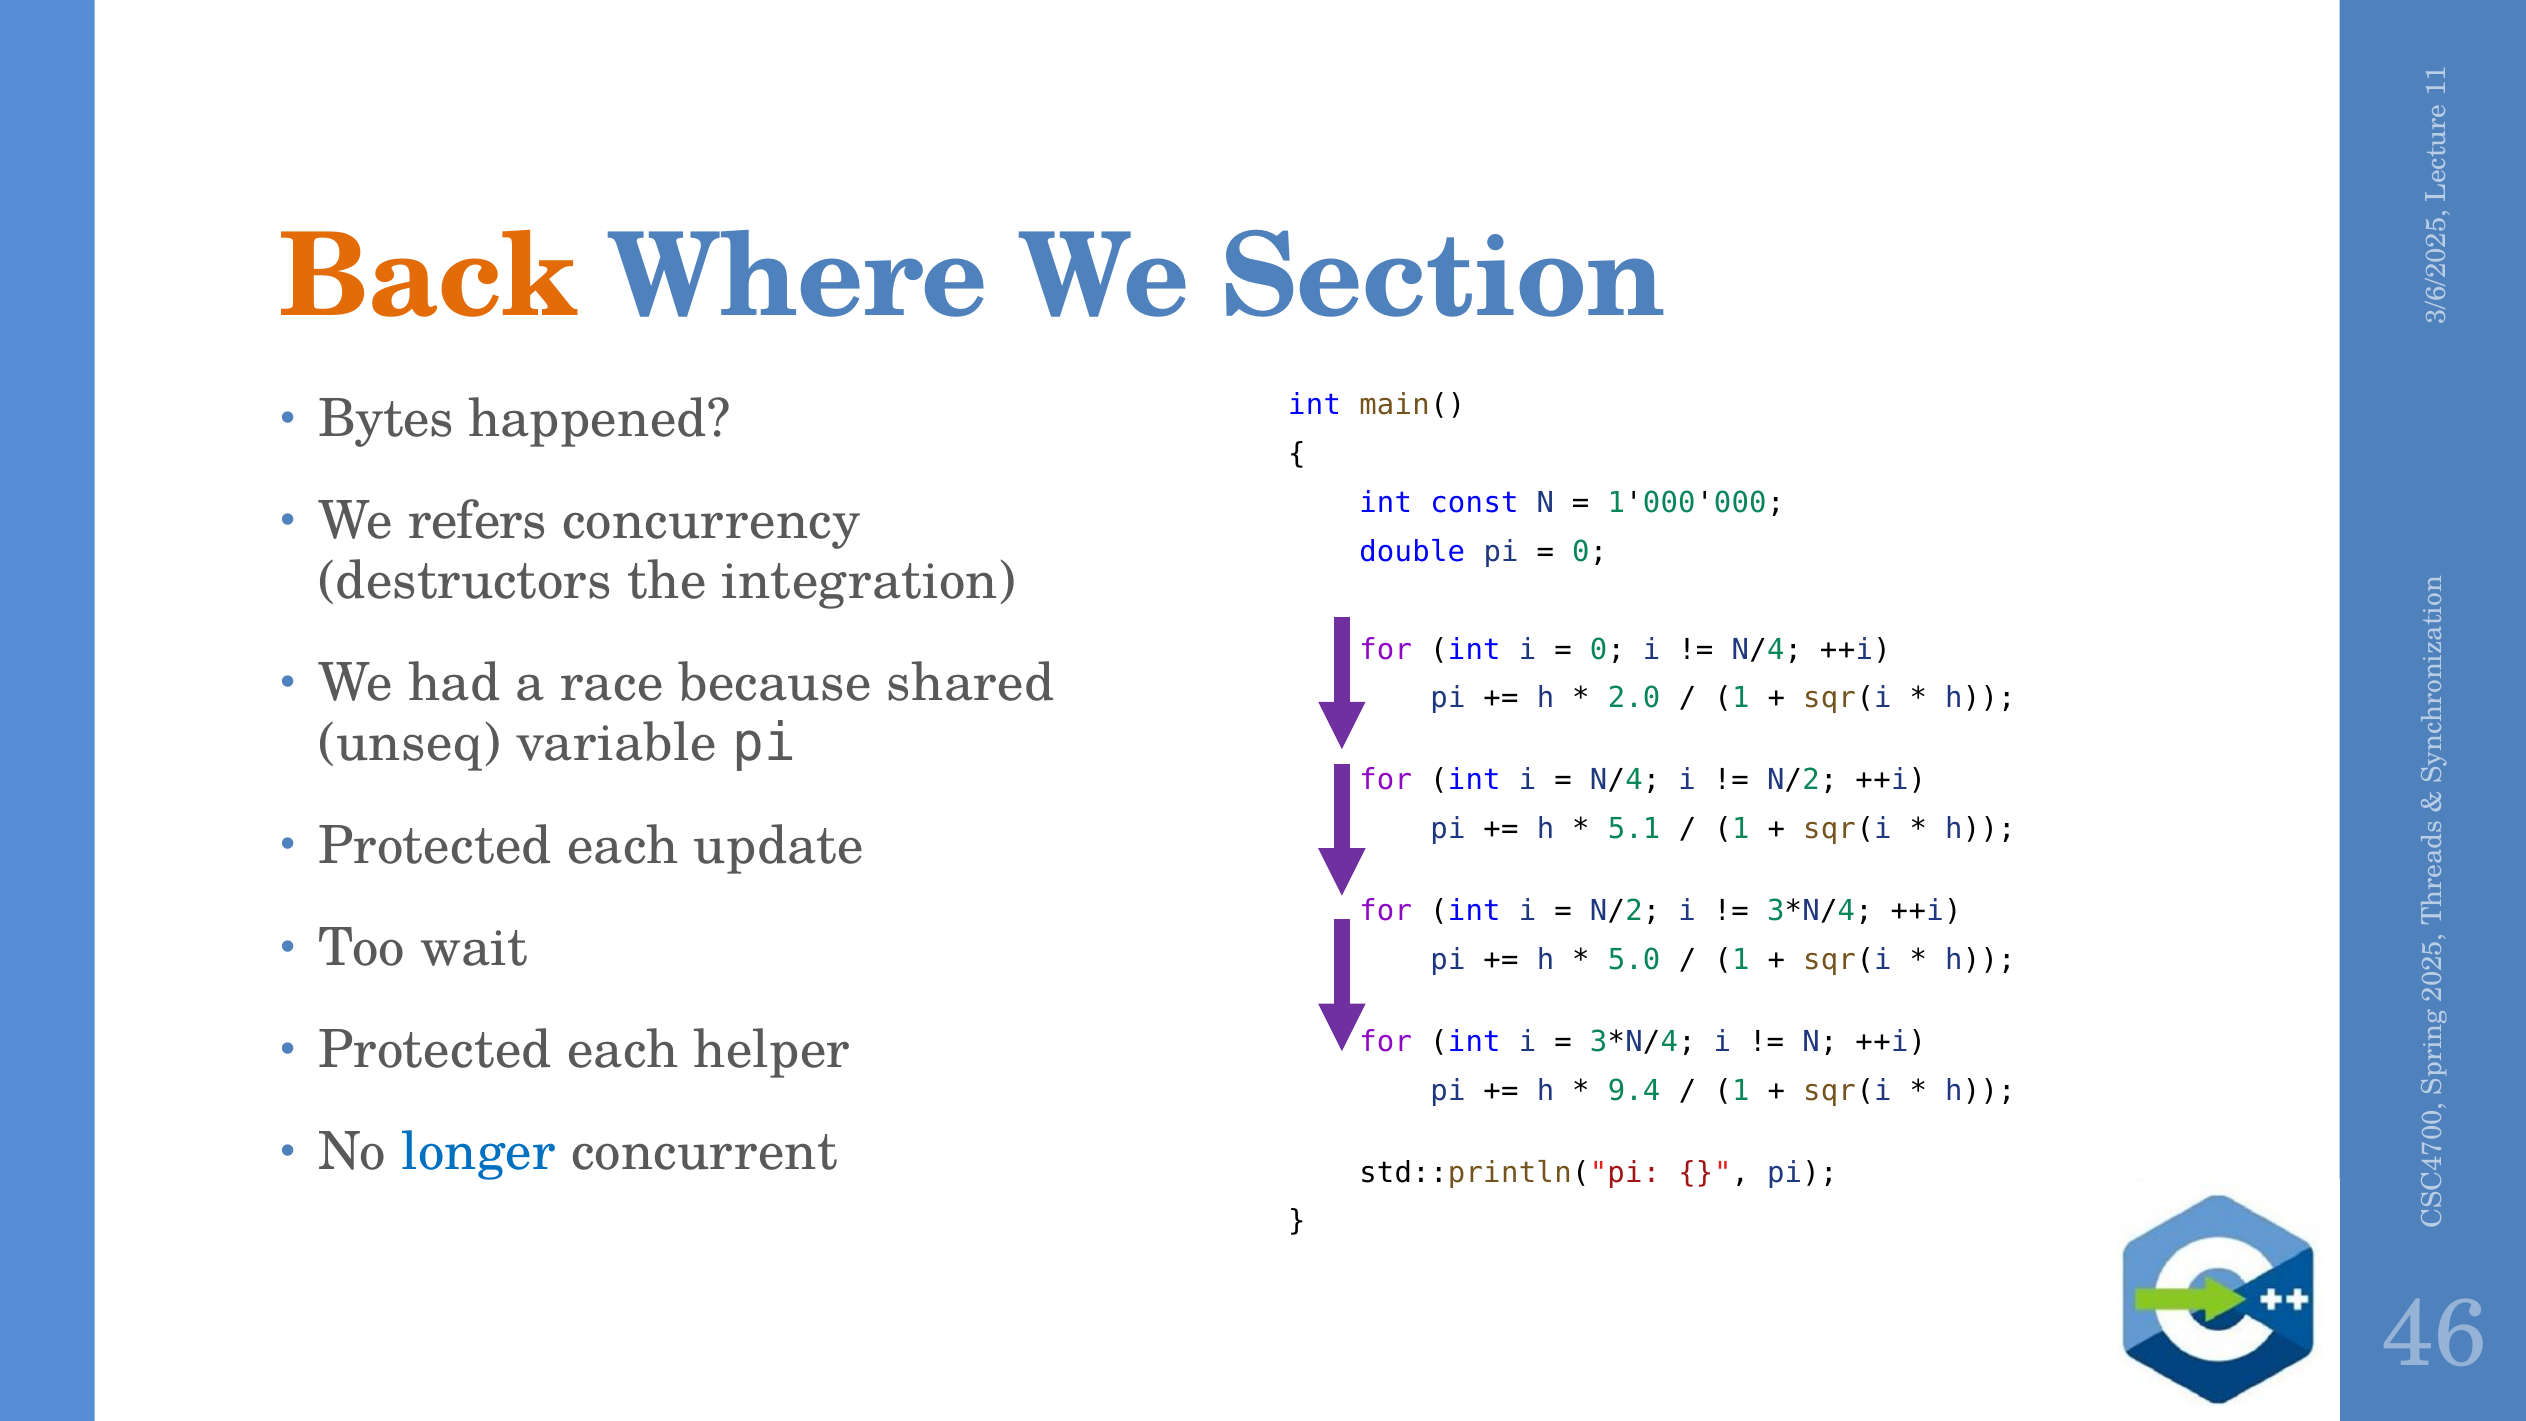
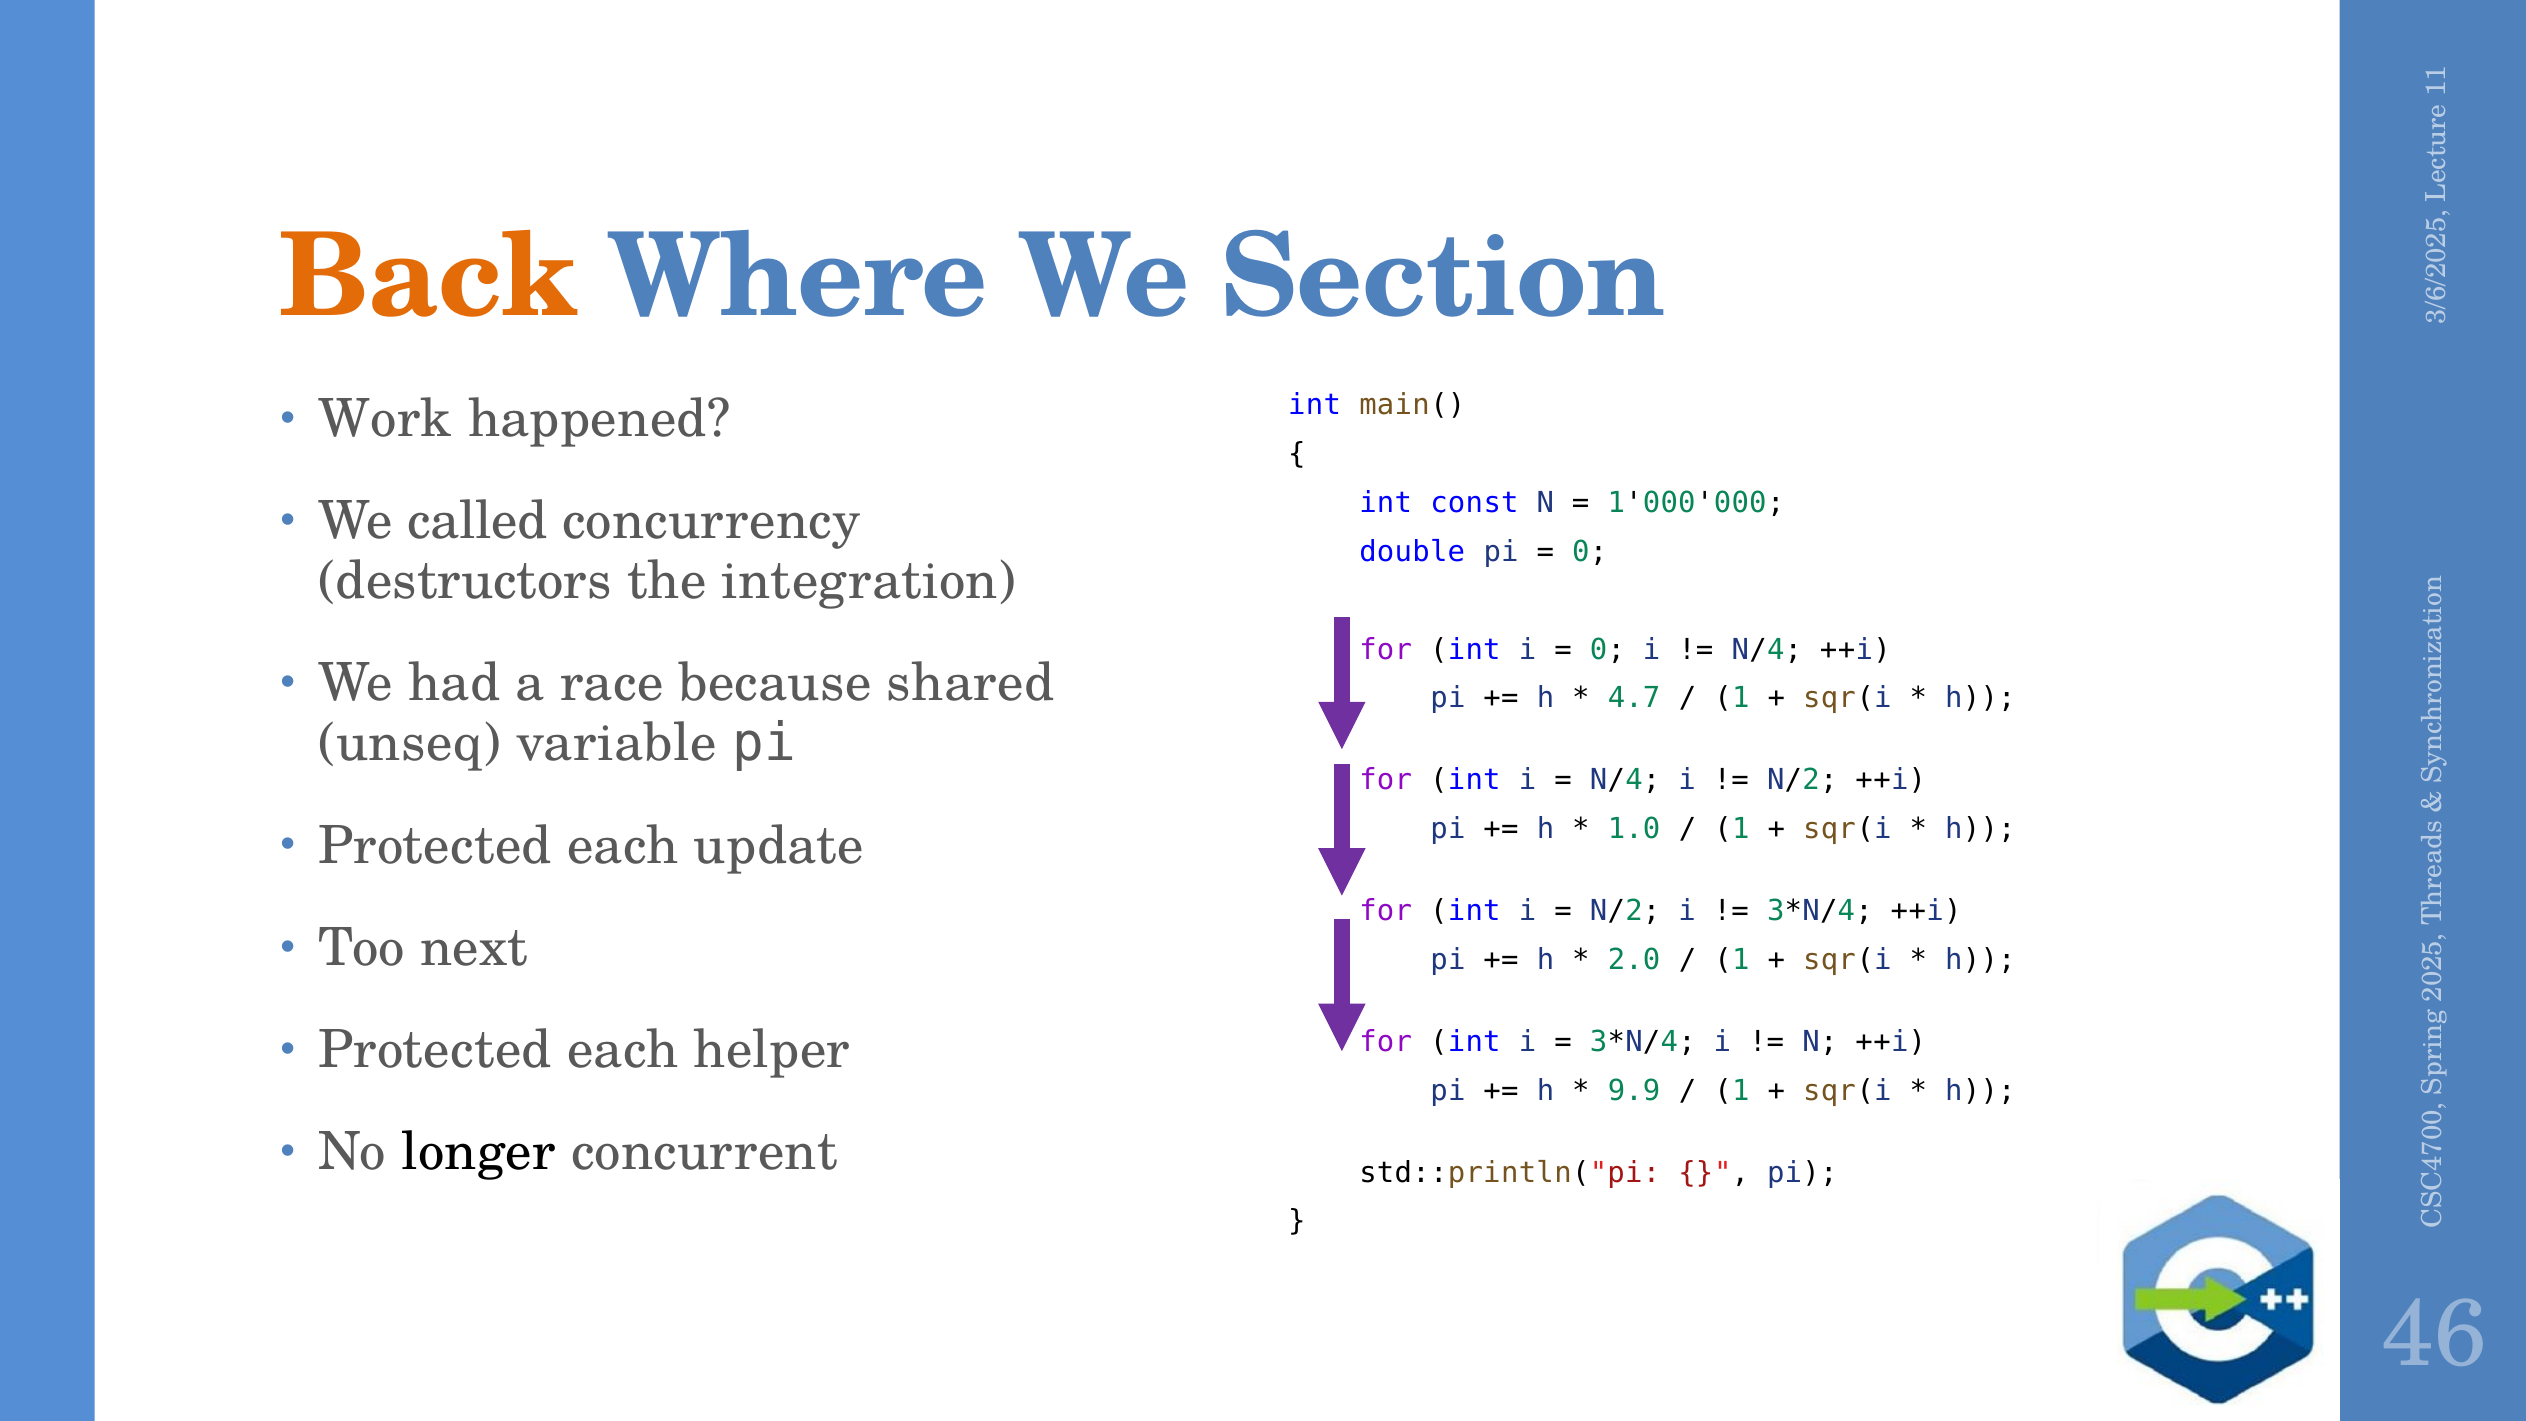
Bytes: Bytes -> Work
refers: refers -> called
2.0: 2.0 -> 4.7
5.1: 5.1 -> 1.0
wait: wait -> next
5.0: 5.0 -> 2.0
9.4: 9.4 -> 9.9
longer colour: blue -> black
